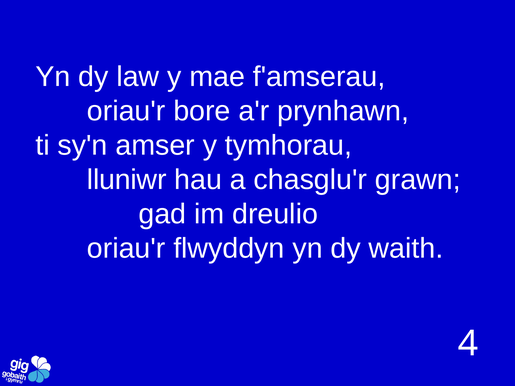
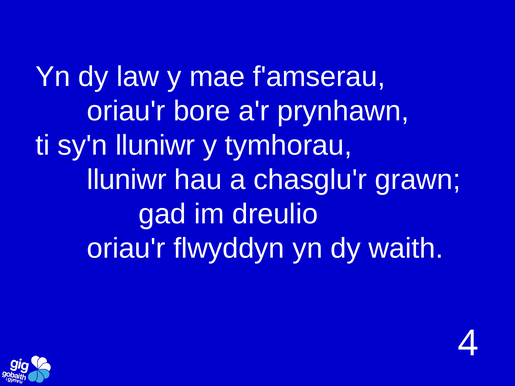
sy'n amser: amser -> lluniwr
